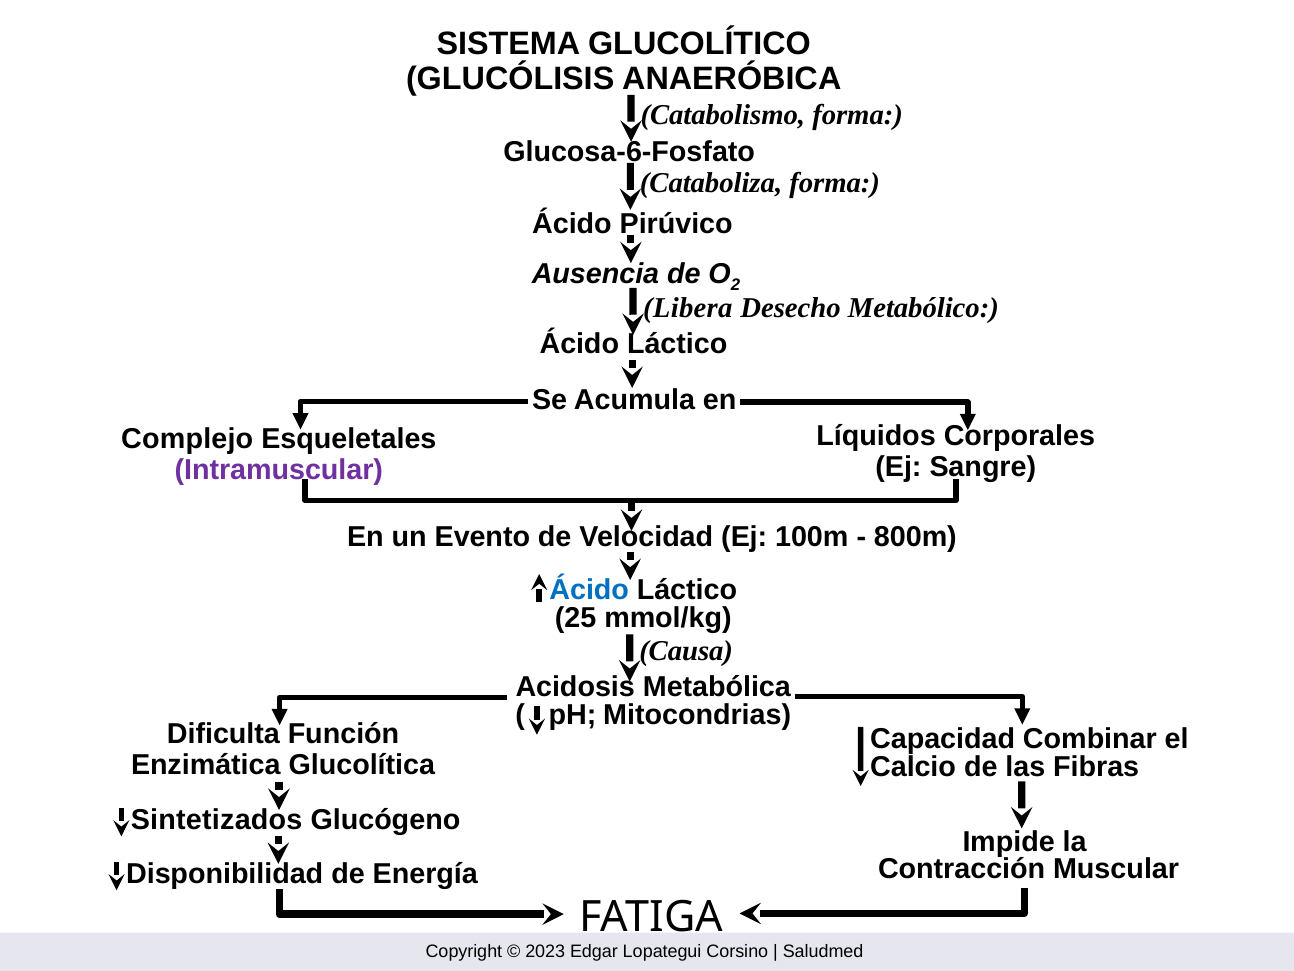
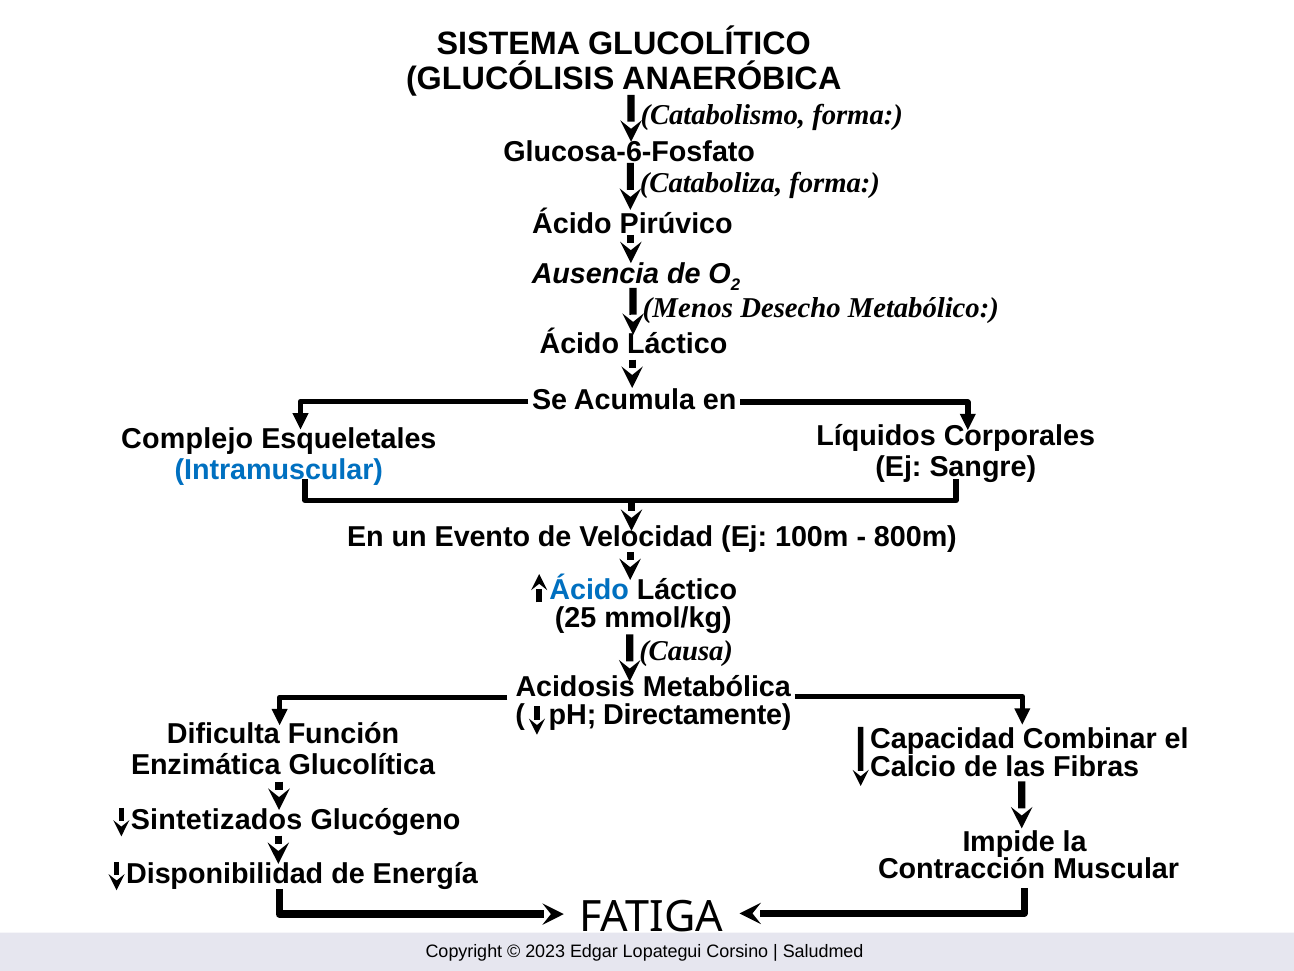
Libera: Libera -> Menos
Intramuscular colour: purple -> blue
Mitocondrias: Mitocondrias -> Directamente
